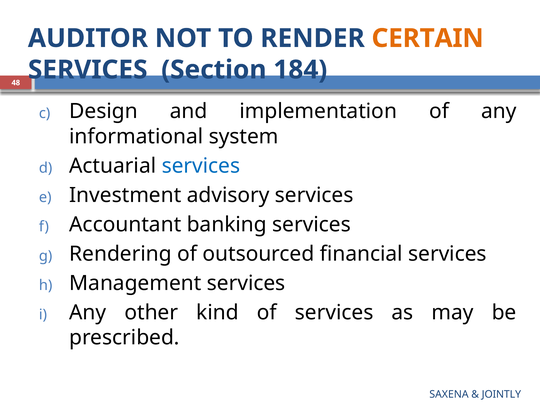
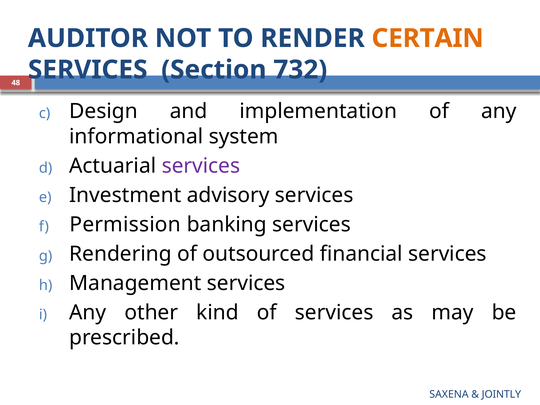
184: 184 -> 732
services at (201, 166) colour: blue -> purple
Accountant: Accountant -> Permission
